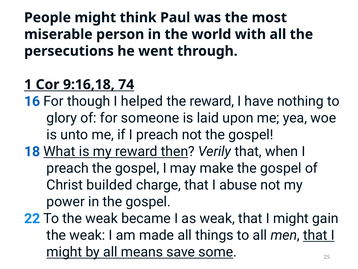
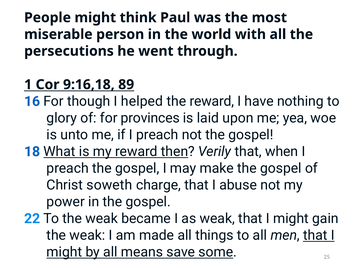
74: 74 -> 89
someone: someone -> provinces
builded: builded -> soweth
